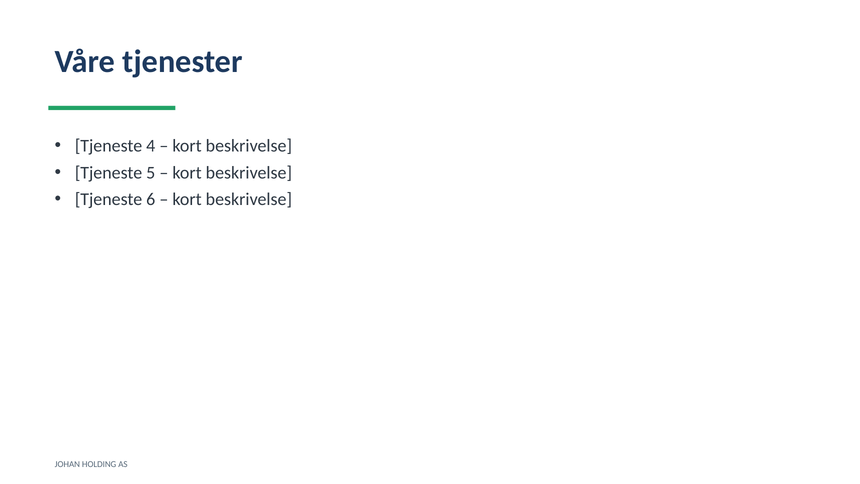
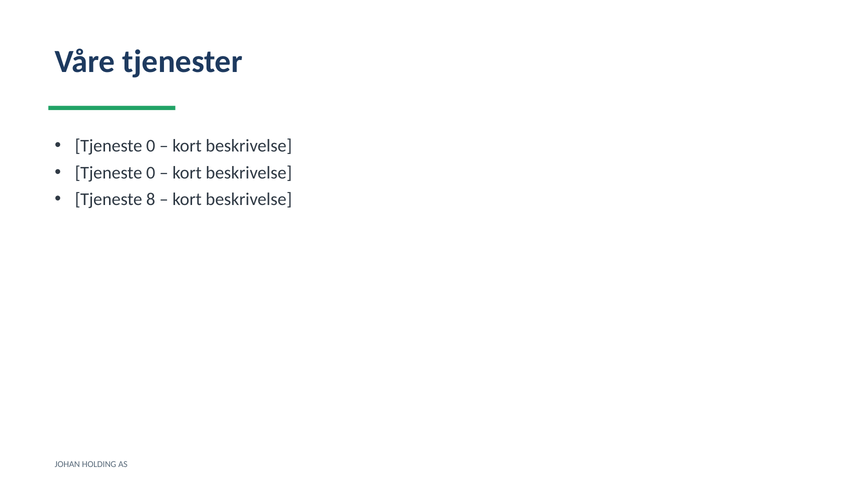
4 at (151, 146): 4 -> 0
5 at (151, 173): 5 -> 0
6: 6 -> 8
